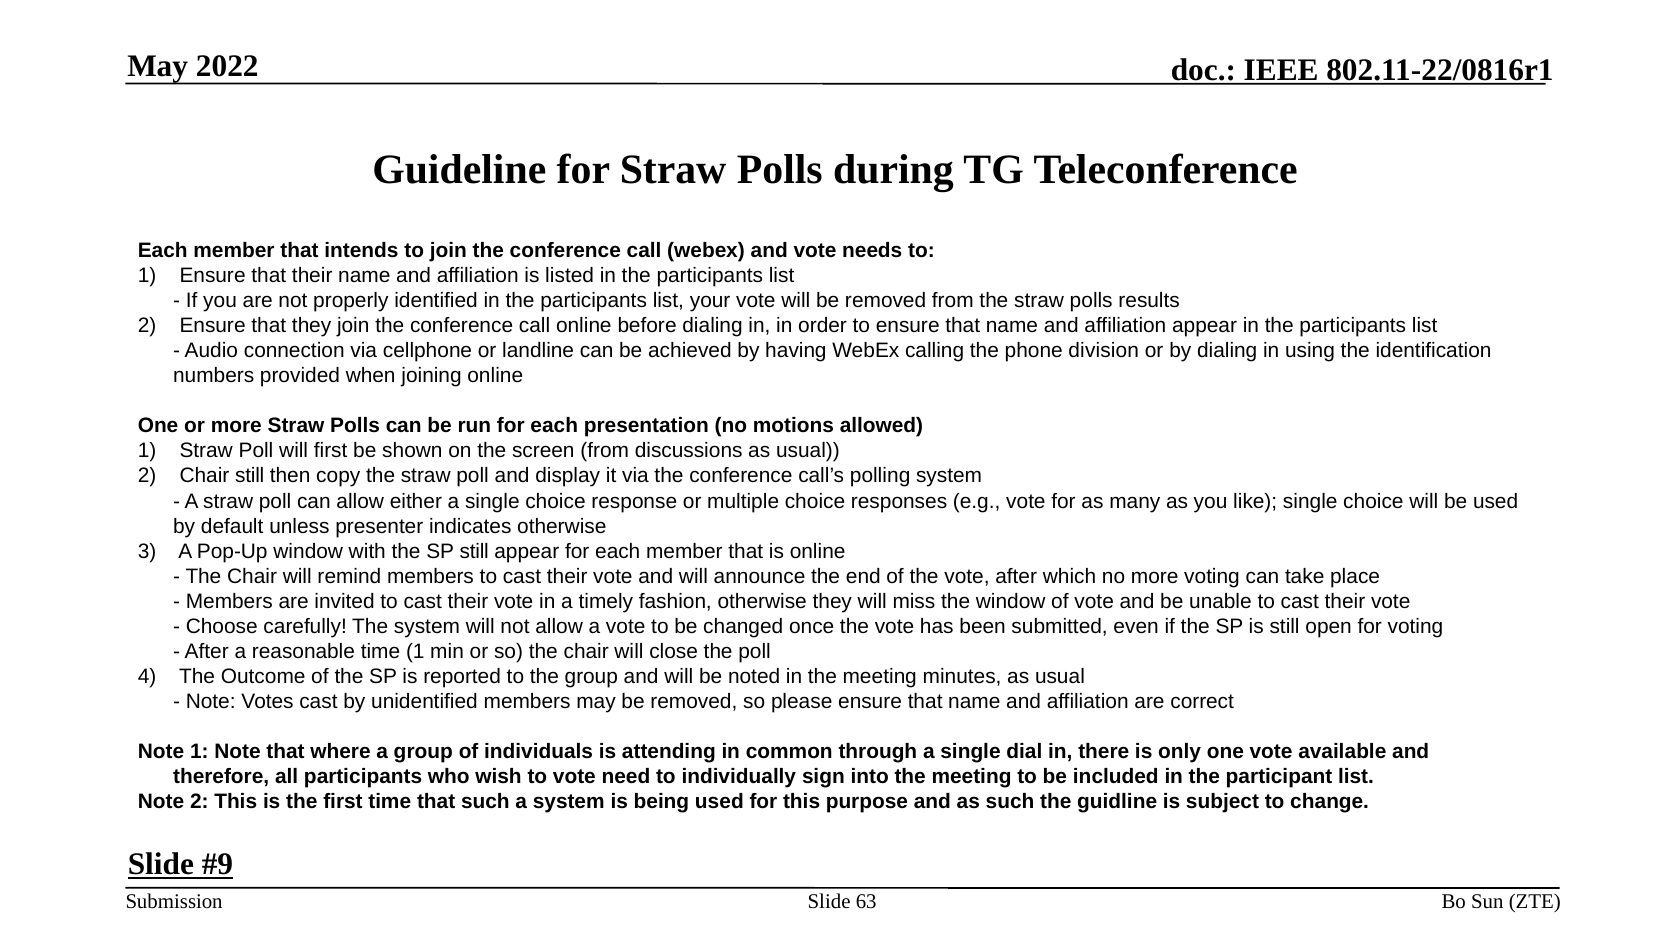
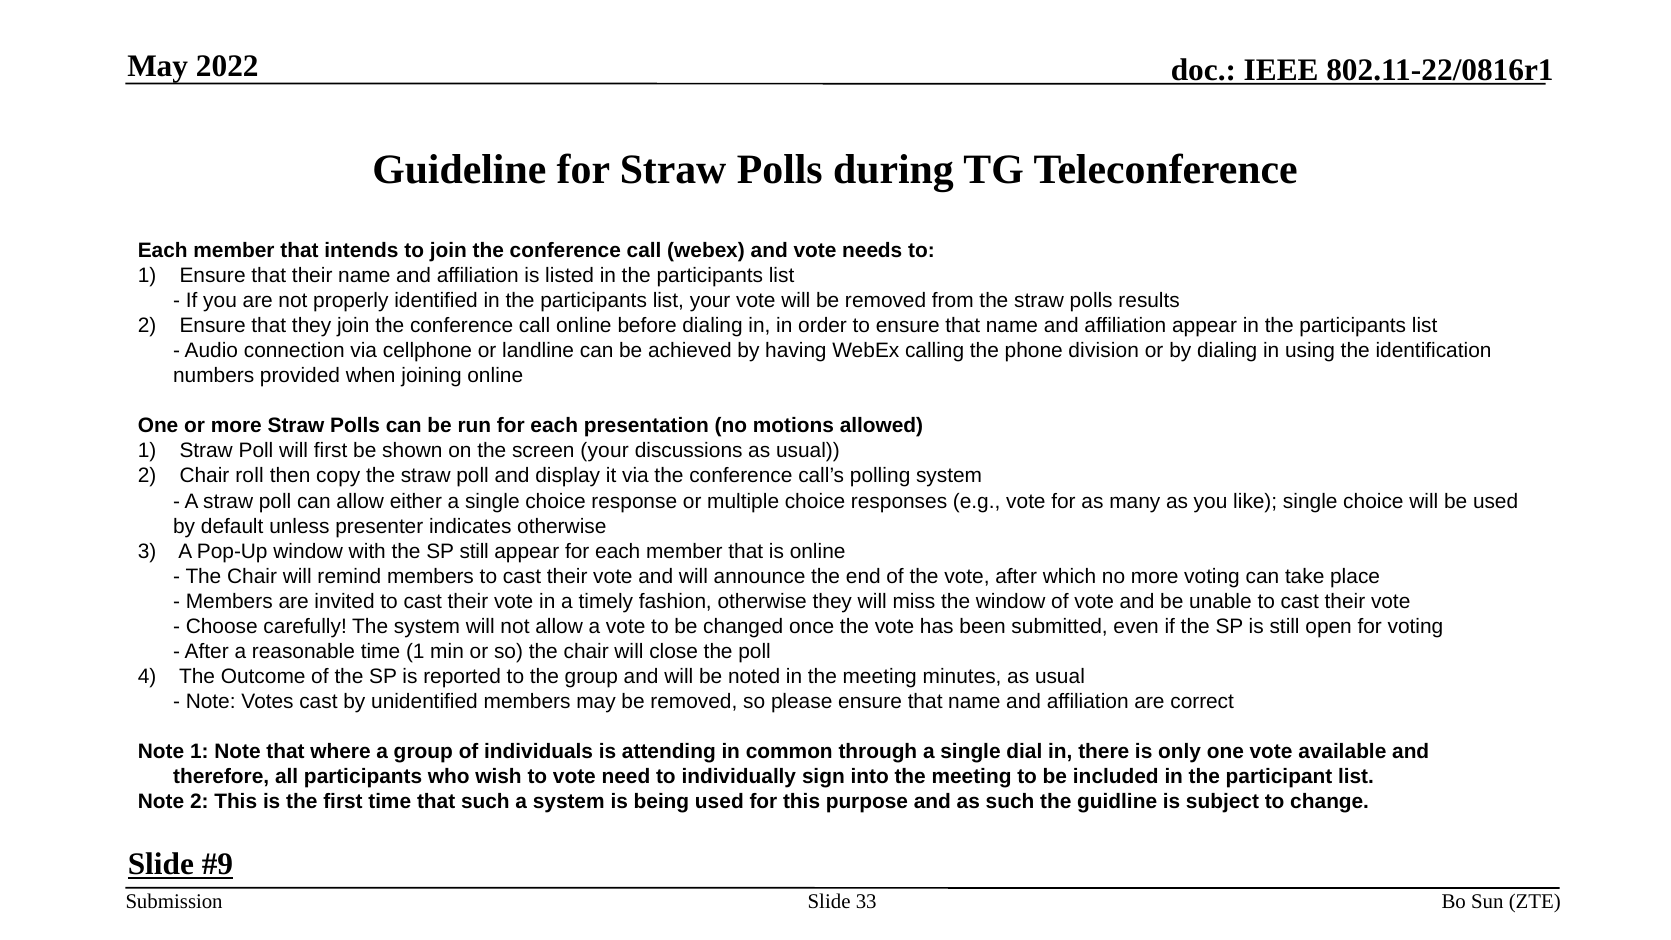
screen from: from -> your
Chair still: still -> roll
63: 63 -> 33
